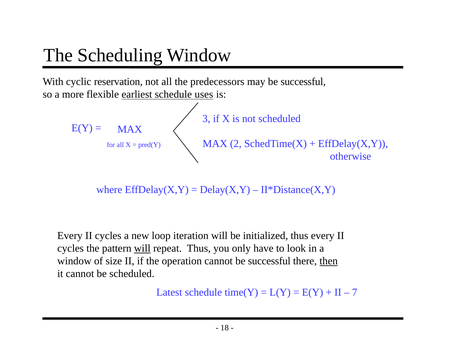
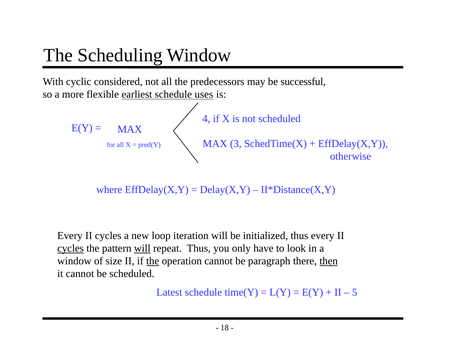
reservation: reservation -> considered
3: 3 -> 4
2: 2 -> 3
cycles at (71, 248) underline: none -> present
the at (153, 261) underline: none -> present
cannot be successful: successful -> paragraph
7: 7 -> 5
